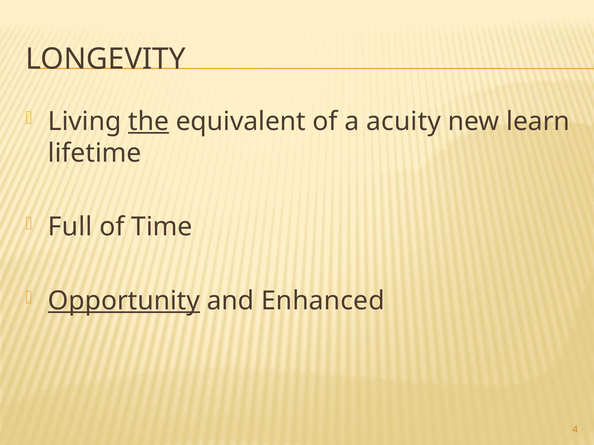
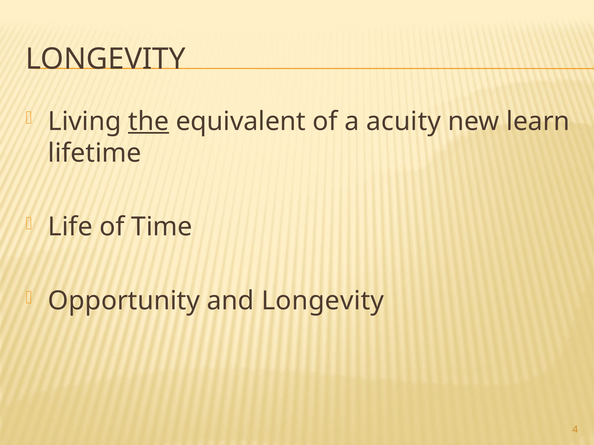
Full: Full -> Life
Opportunity underline: present -> none
and Enhanced: Enhanced -> Longevity
